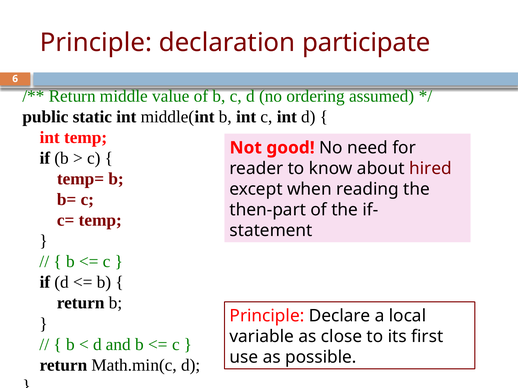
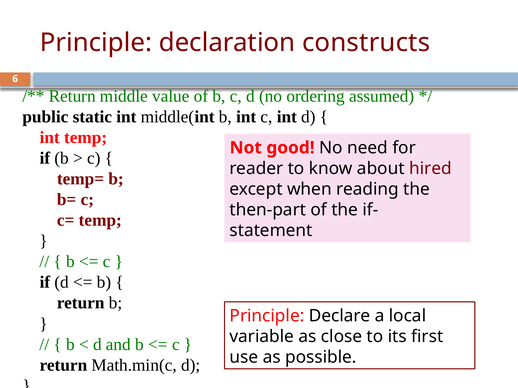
participate: participate -> constructs
